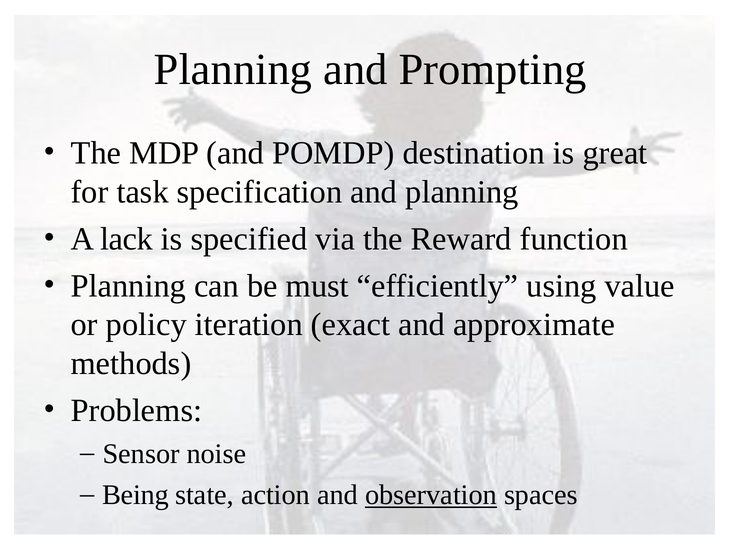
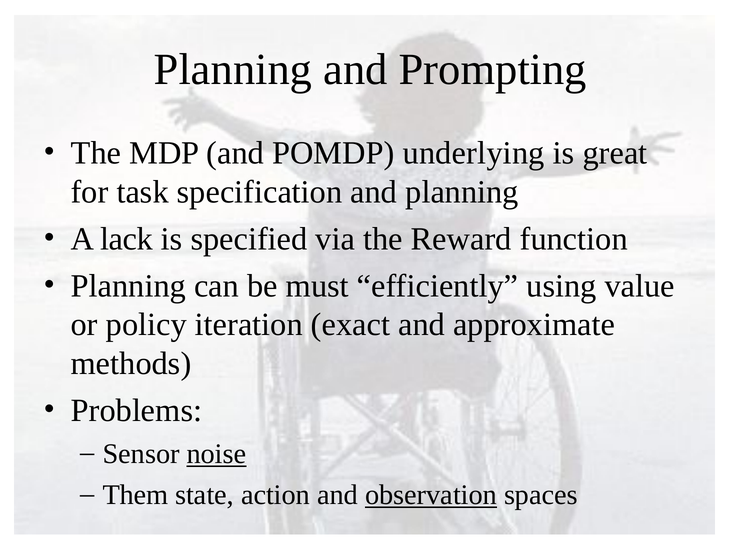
destination: destination -> underlying
noise underline: none -> present
Being: Being -> Them
